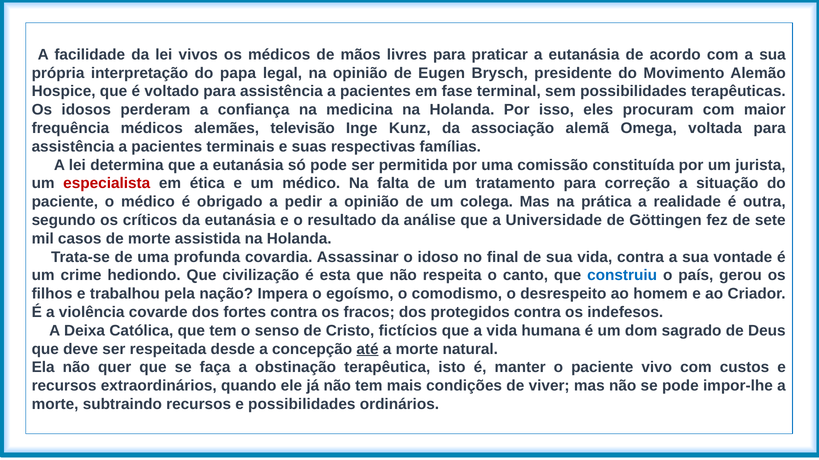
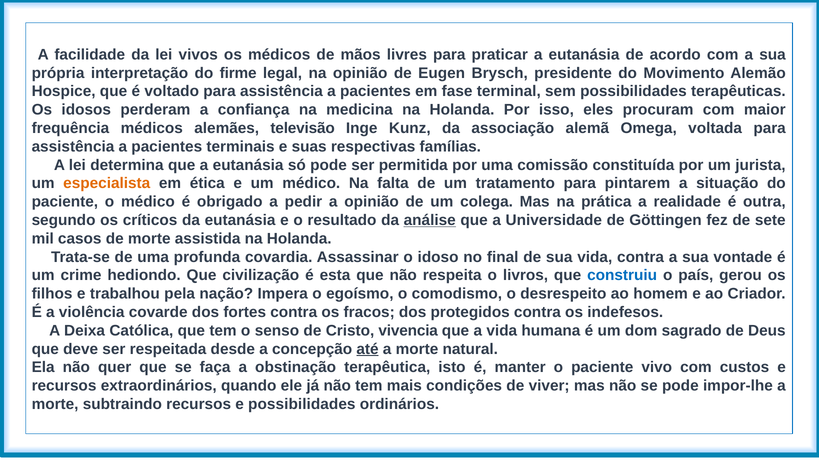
papa: papa -> firme
especialista colour: red -> orange
correção: correção -> pintarem
análise underline: none -> present
canto: canto -> livros
fictícios: fictícios -> vivencia
